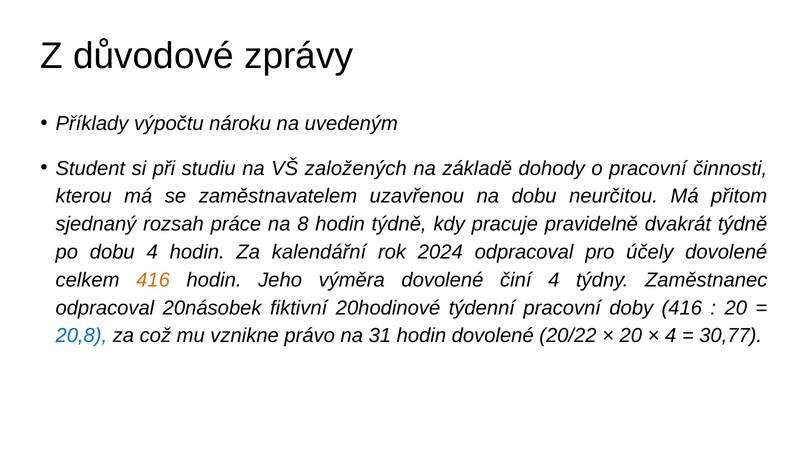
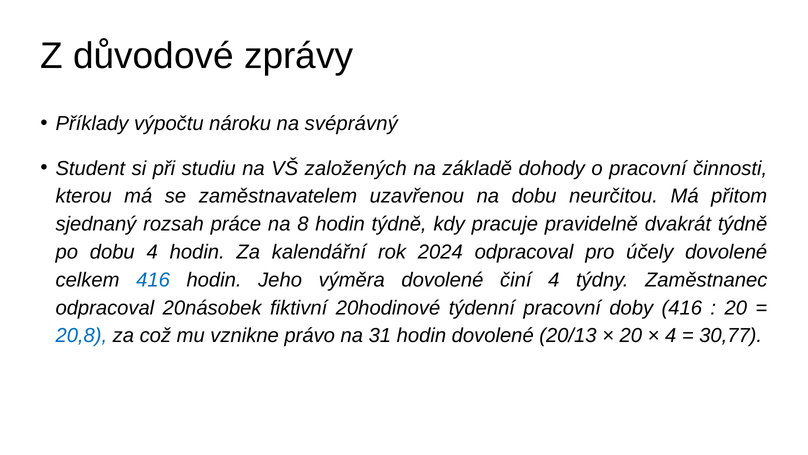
uvedeným: uvedeným -> svéprávný
416 at (153, 280) colour: orange -> blue
20/22: 20/22 -> 20/13
